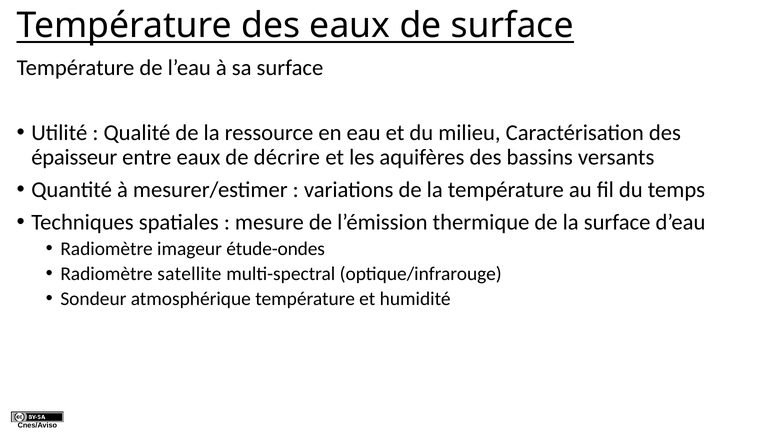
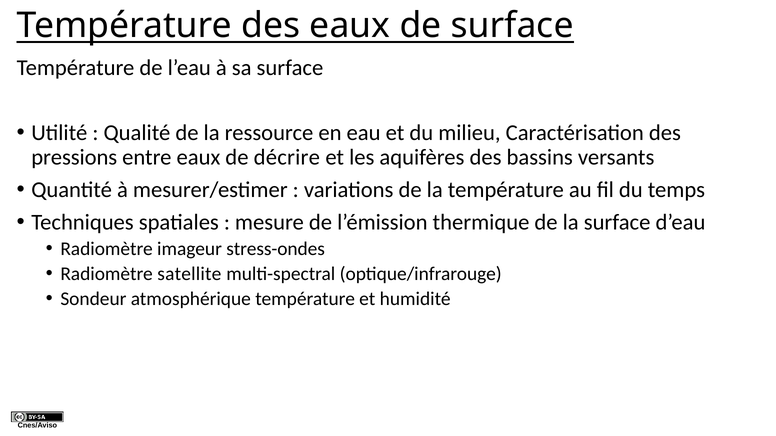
épaisseur: épaisseur -> pressions
étude-ondes: étude-ondes -> stress-ondes
